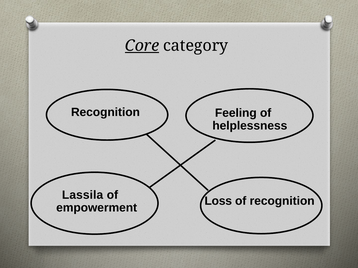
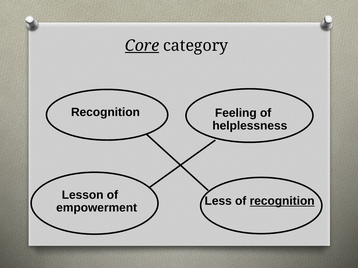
Lassila: Lassila -> Lesson
Loss: Loss -> Less
recognition at (282, 201) underline: none -> present
